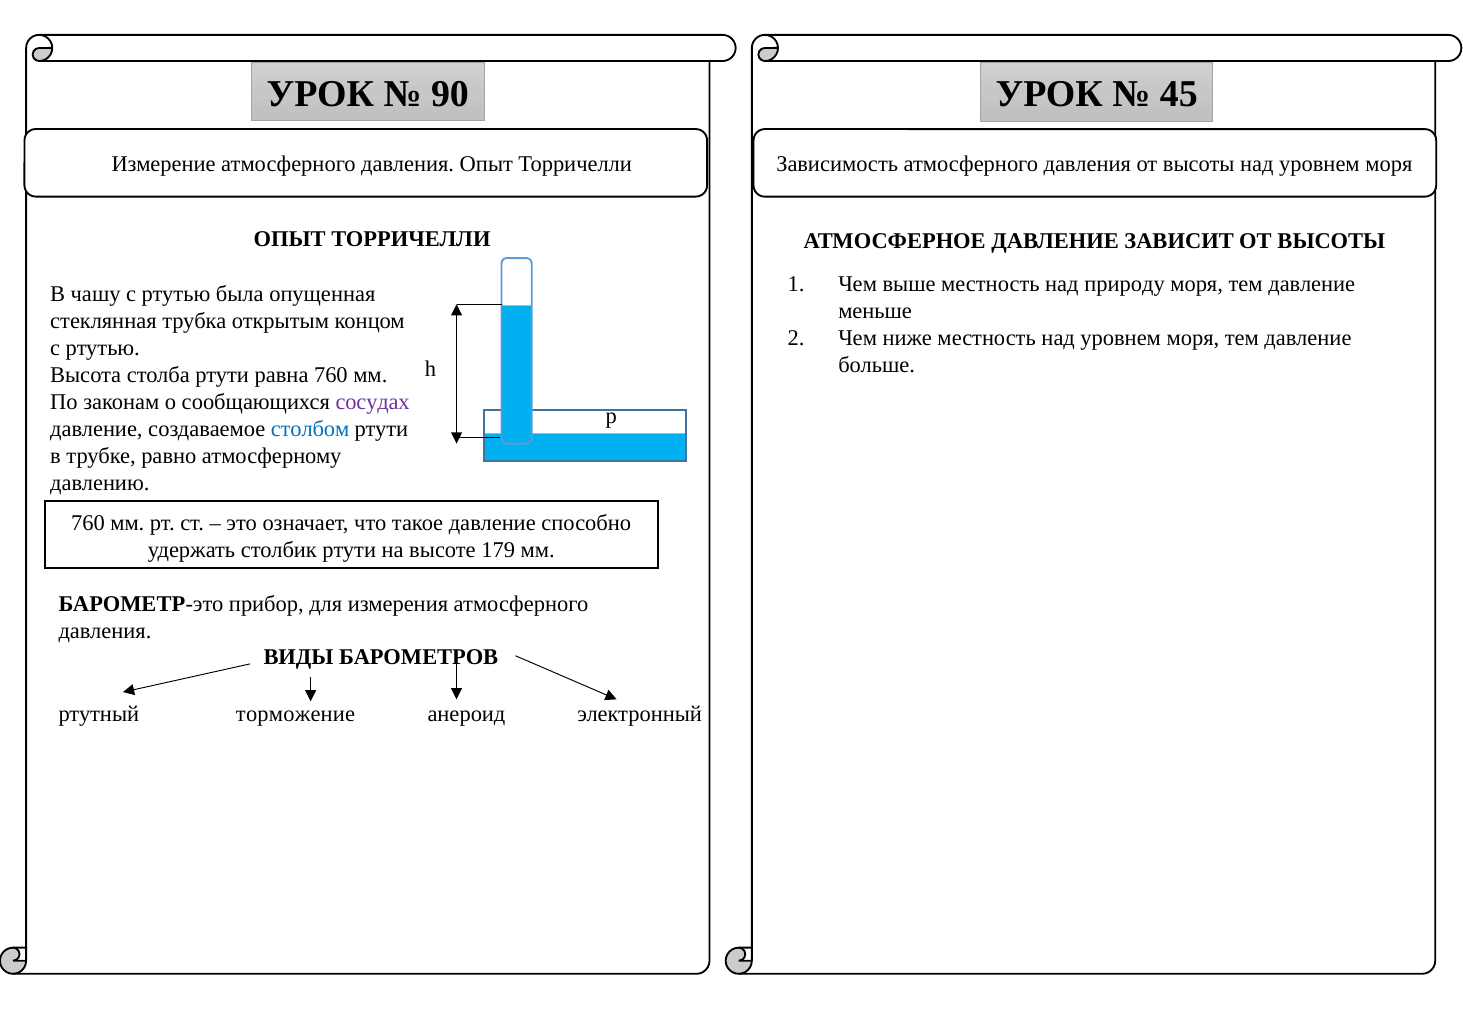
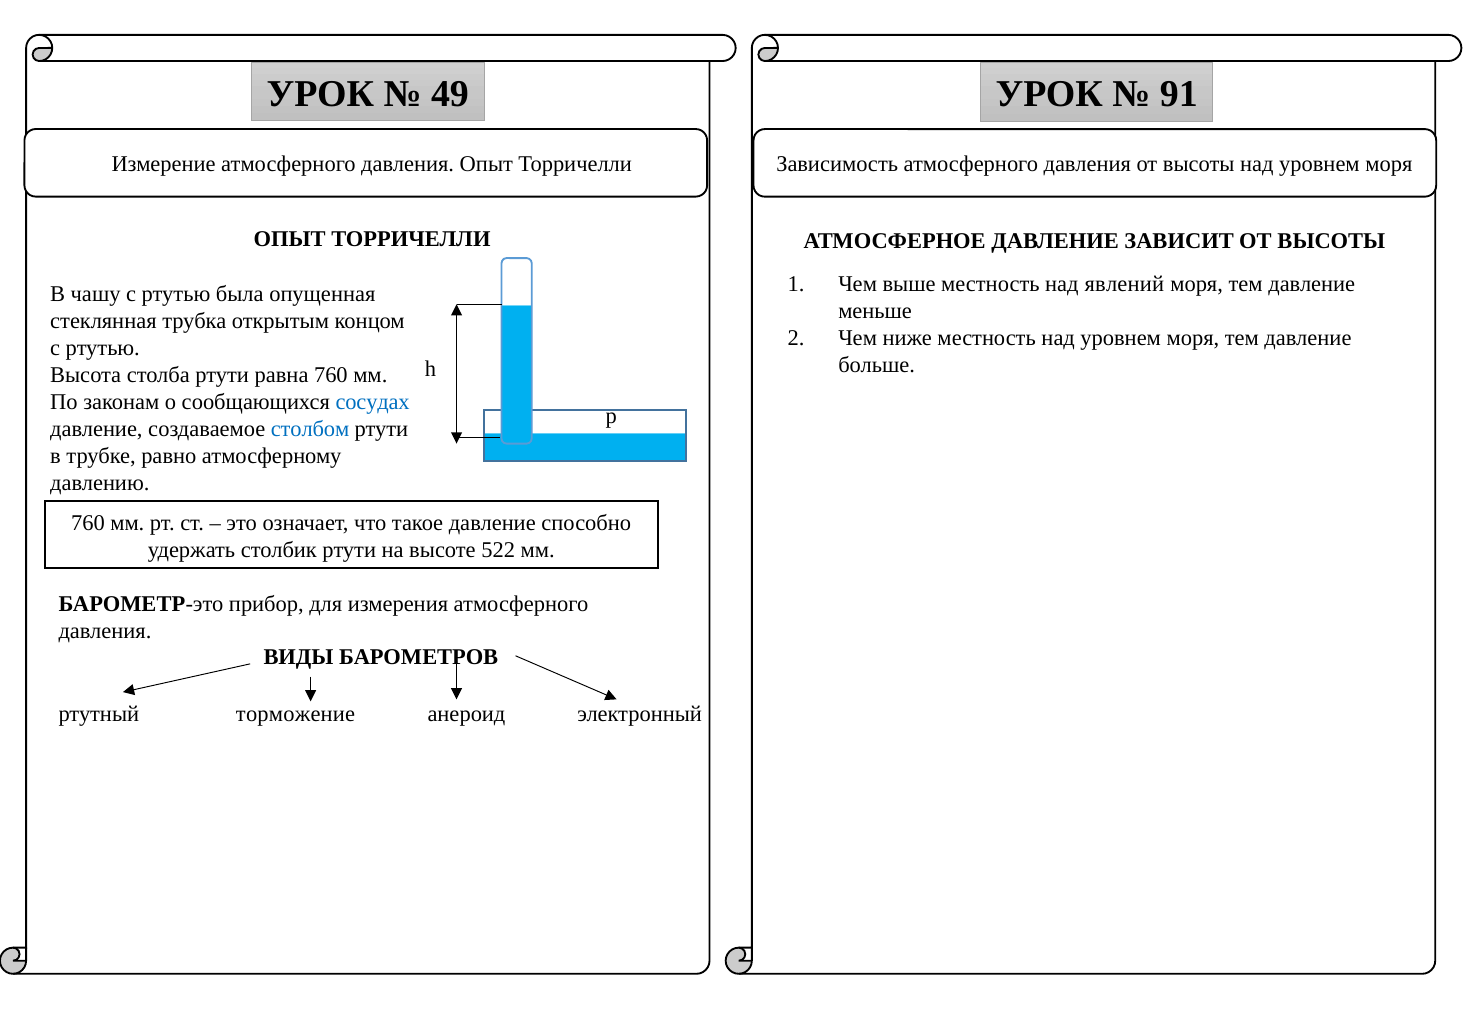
90: 90 -> 49
45: 45 -> 91
природу: природу -> явлений
сосудах colour: purple -> blue
179: 179 -> 522
